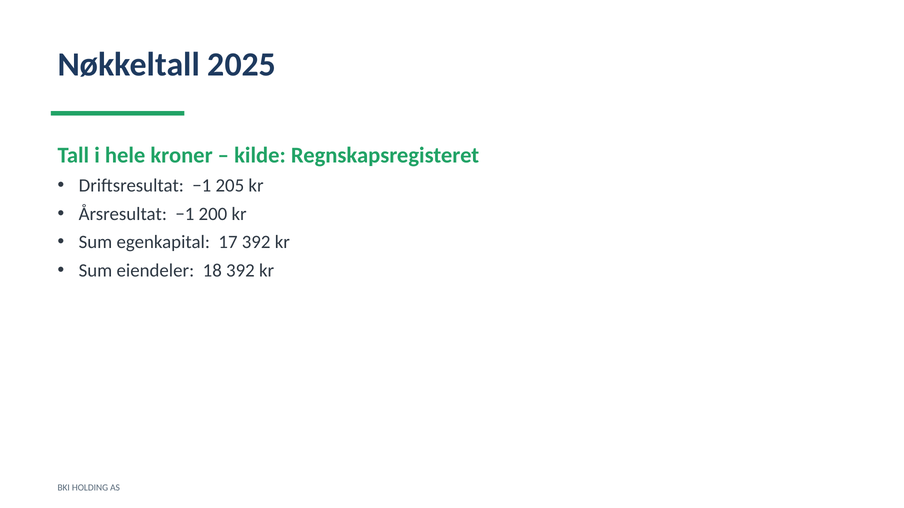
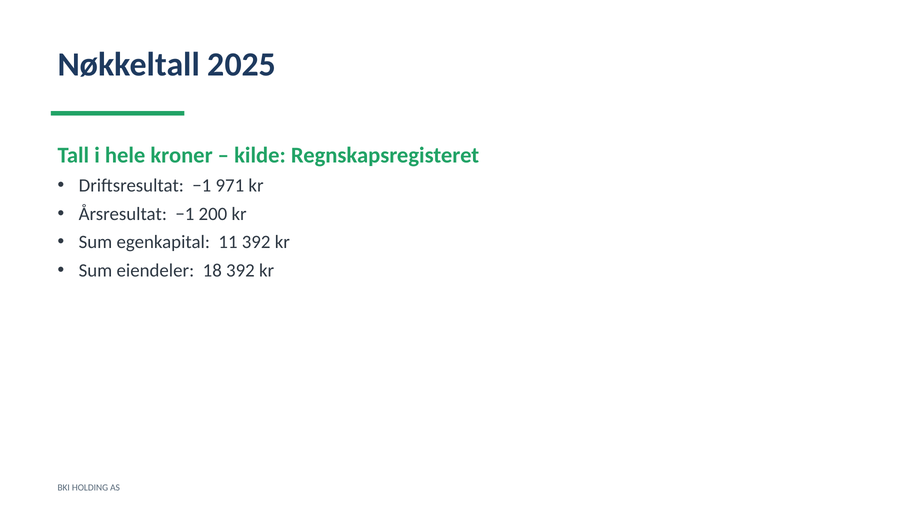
205: 205 -> 971
17: 17 -> 11
